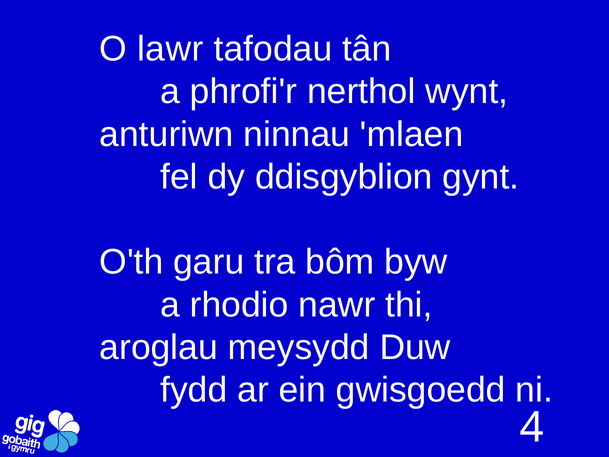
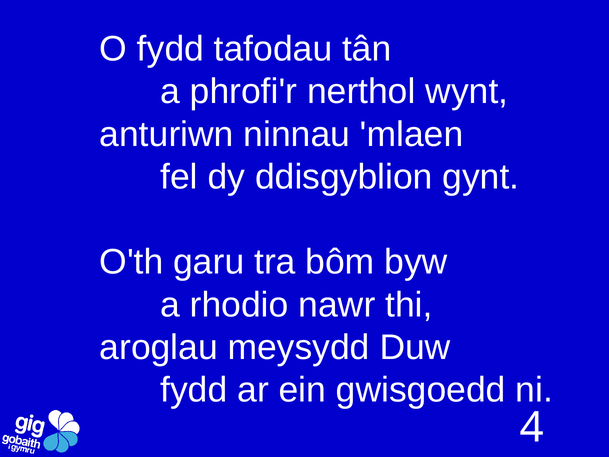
O lawr: lawr -> fydd
